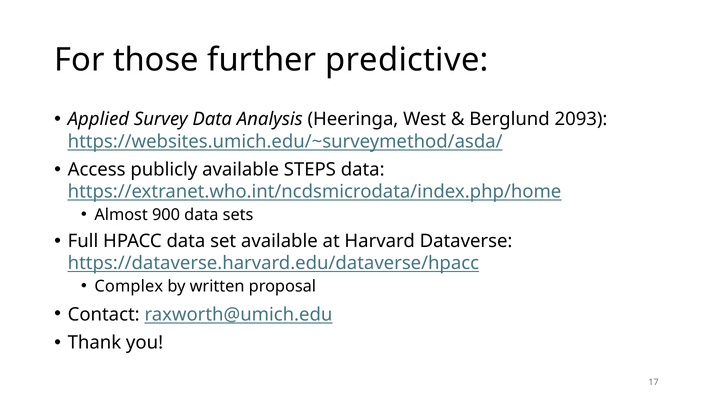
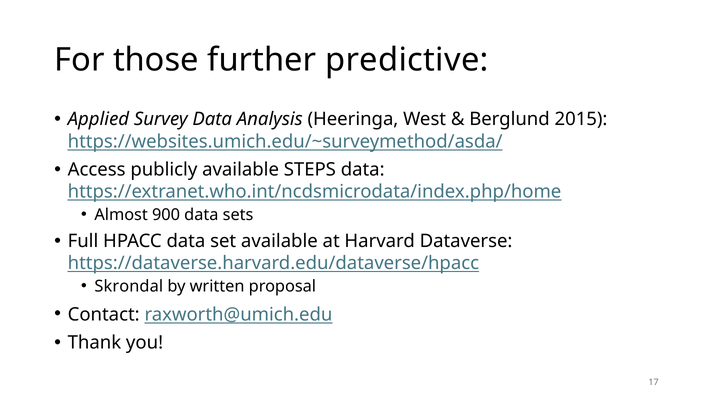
2093: 2093 -> 2015
Complex: Complex -> Skrondal
